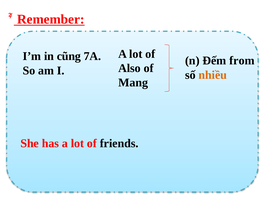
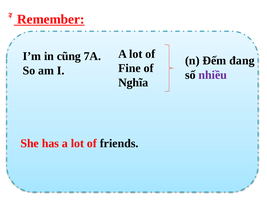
from: from -> đang
Also: Also -> Fine
nhiều colour: orange -> purple
Mang: Mang -> Nghĩa
